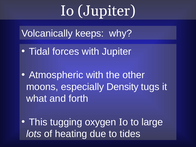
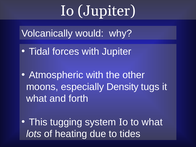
keeps: keeps -> would
oxygen: oxygen -> system
to large: large -> what
